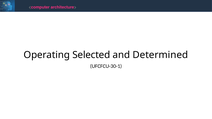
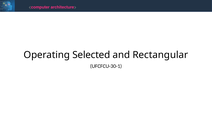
Determined: Determined -> Rectangular
